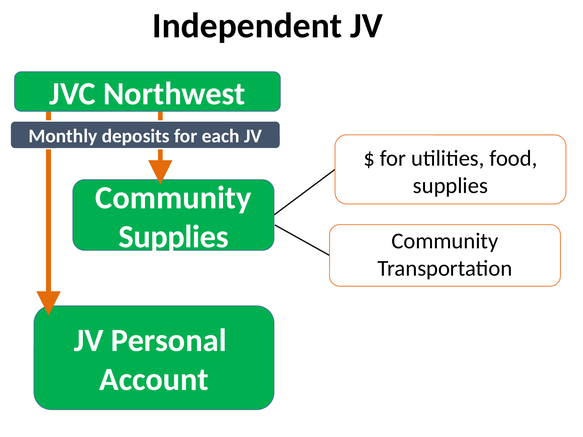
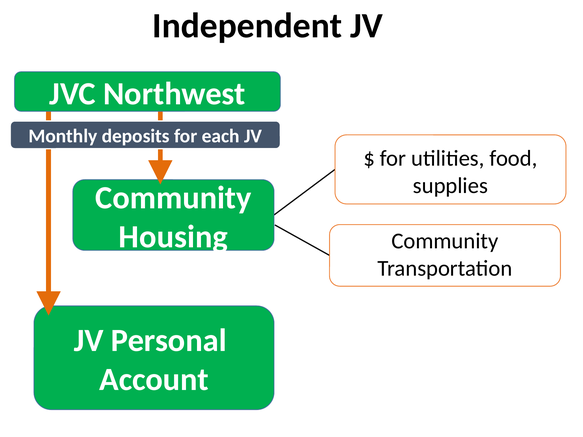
Supplies at (174, 237): Supplies -> Housing
